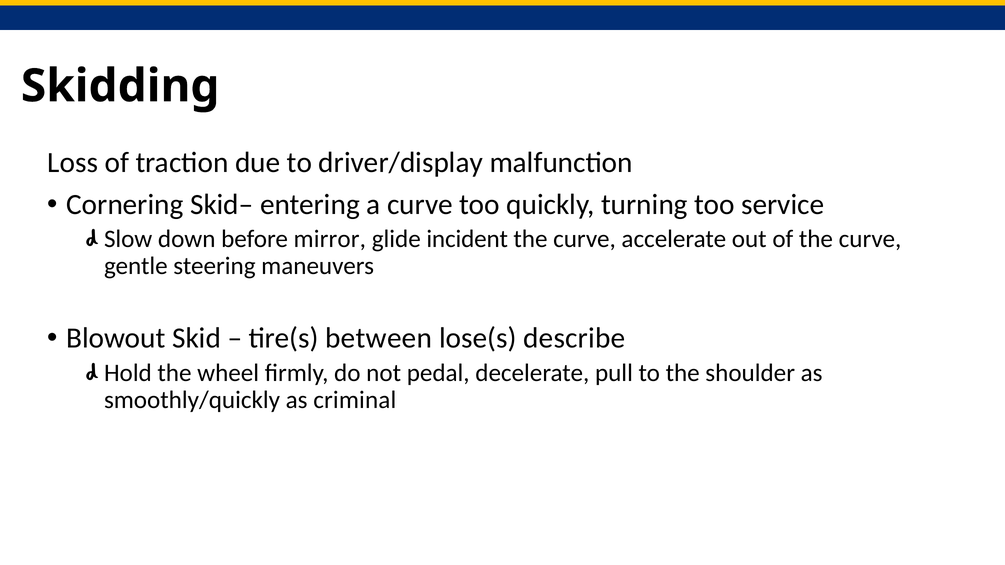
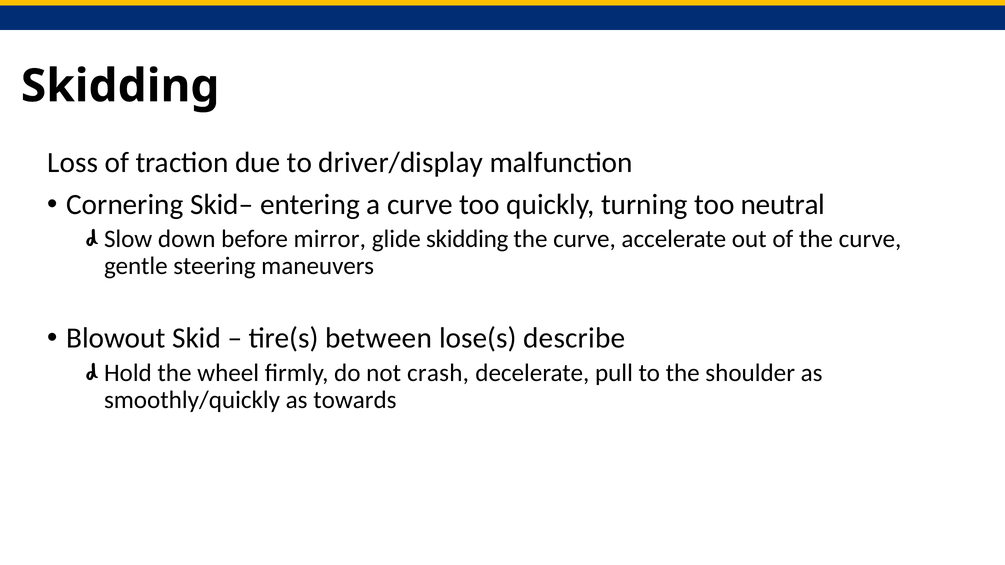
service: service -> neutral
glide incident: incident -> skidding
pedal: pedal -> crash
criminal: criminal -> towards
